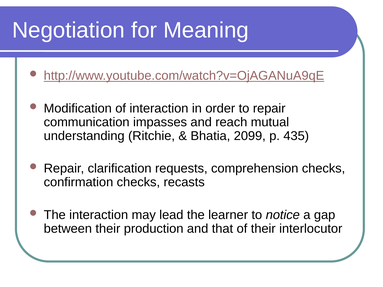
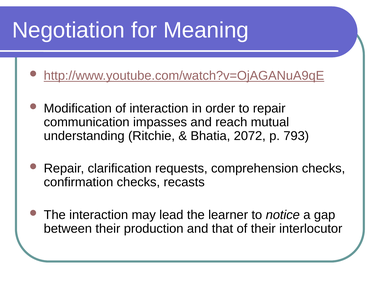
2099: 2099 -> 2072
435: 435 -> 793
